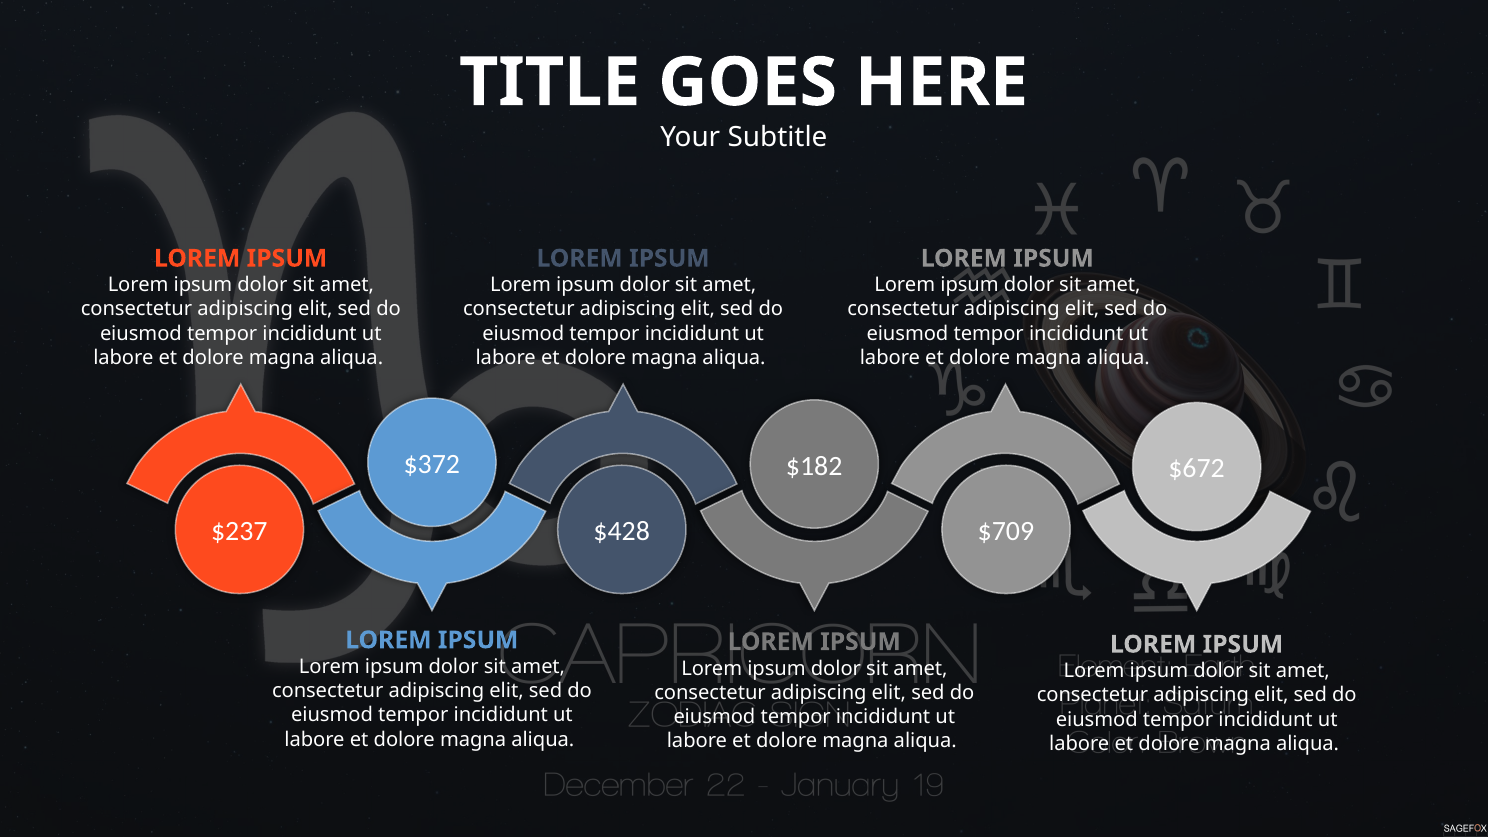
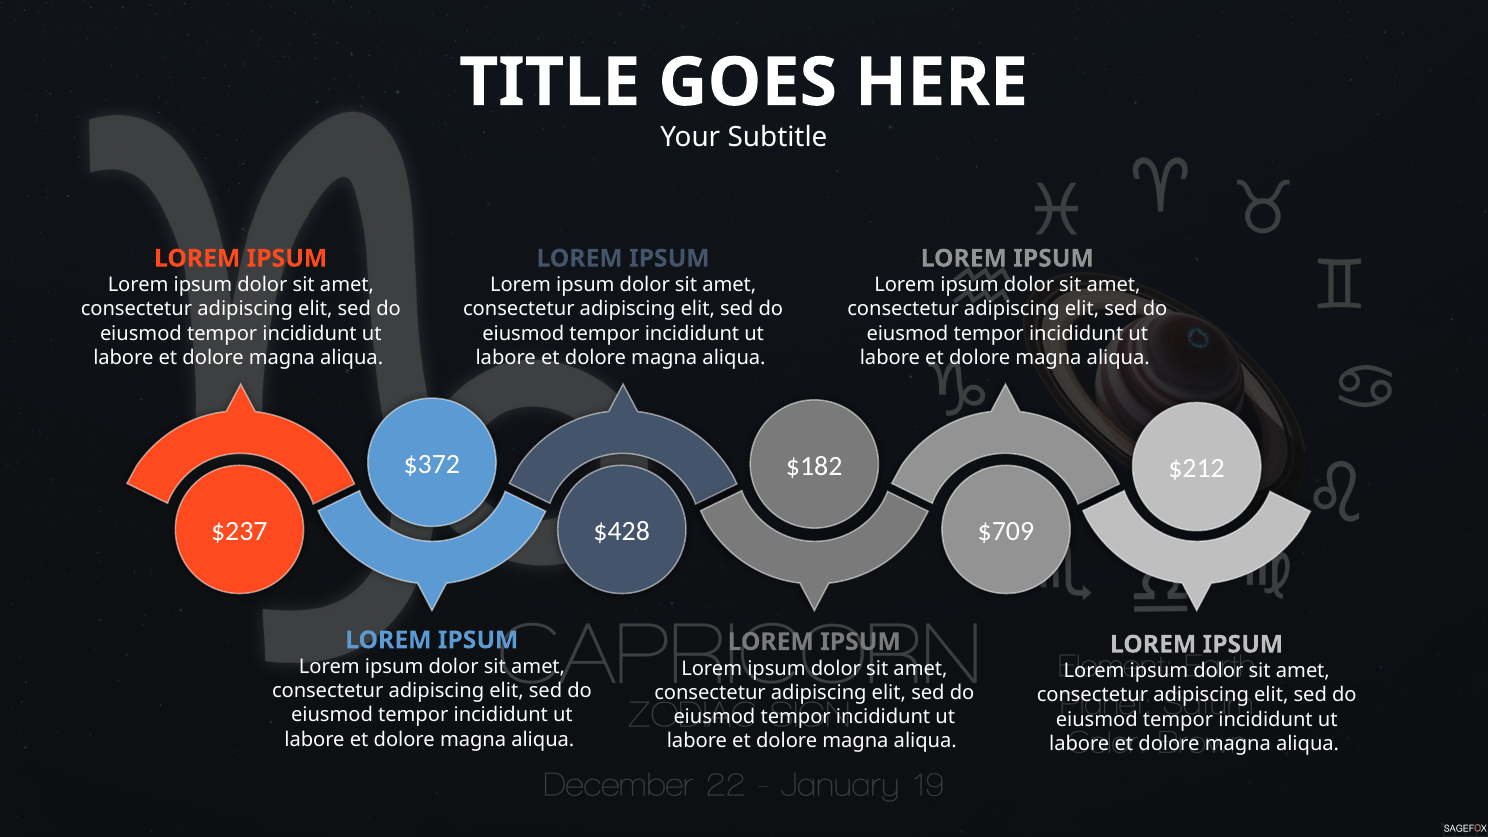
$672: $672 -> $212
